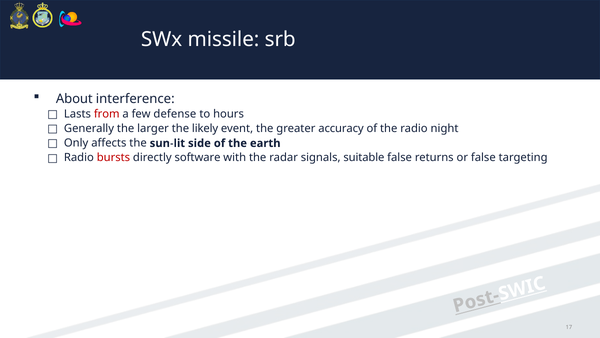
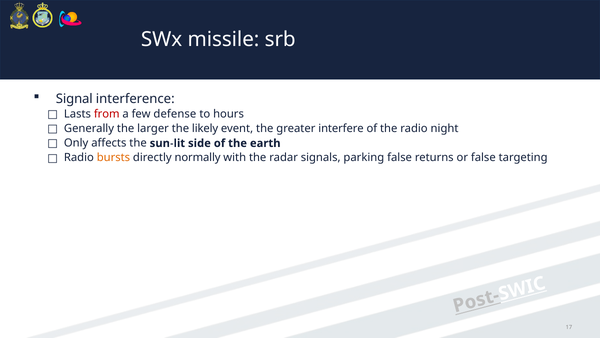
About: About -> Signal
accuracy: accuracy -> interfere
bursts colour: red -> orange
software: software -> normally
suitable: suitable -> parking
